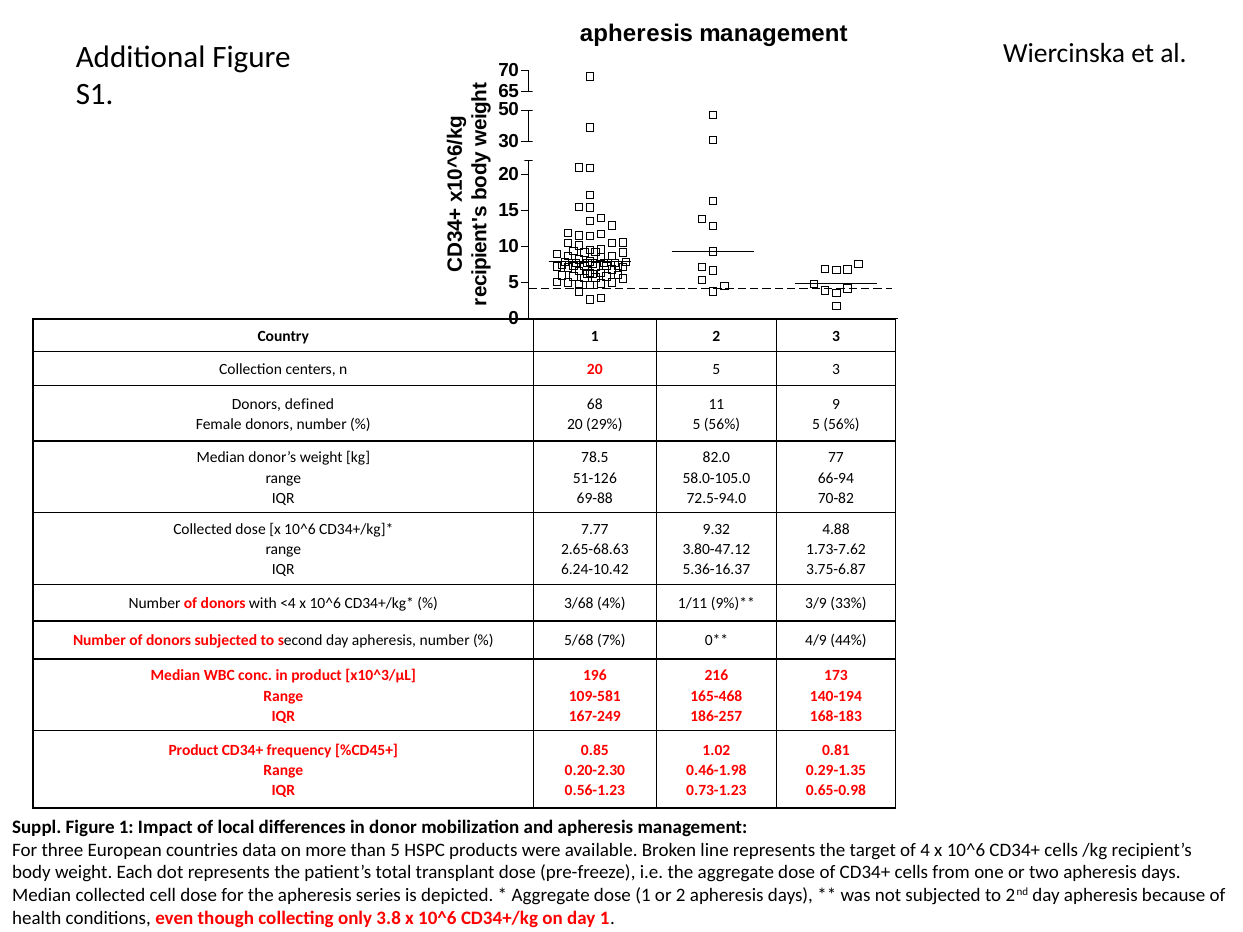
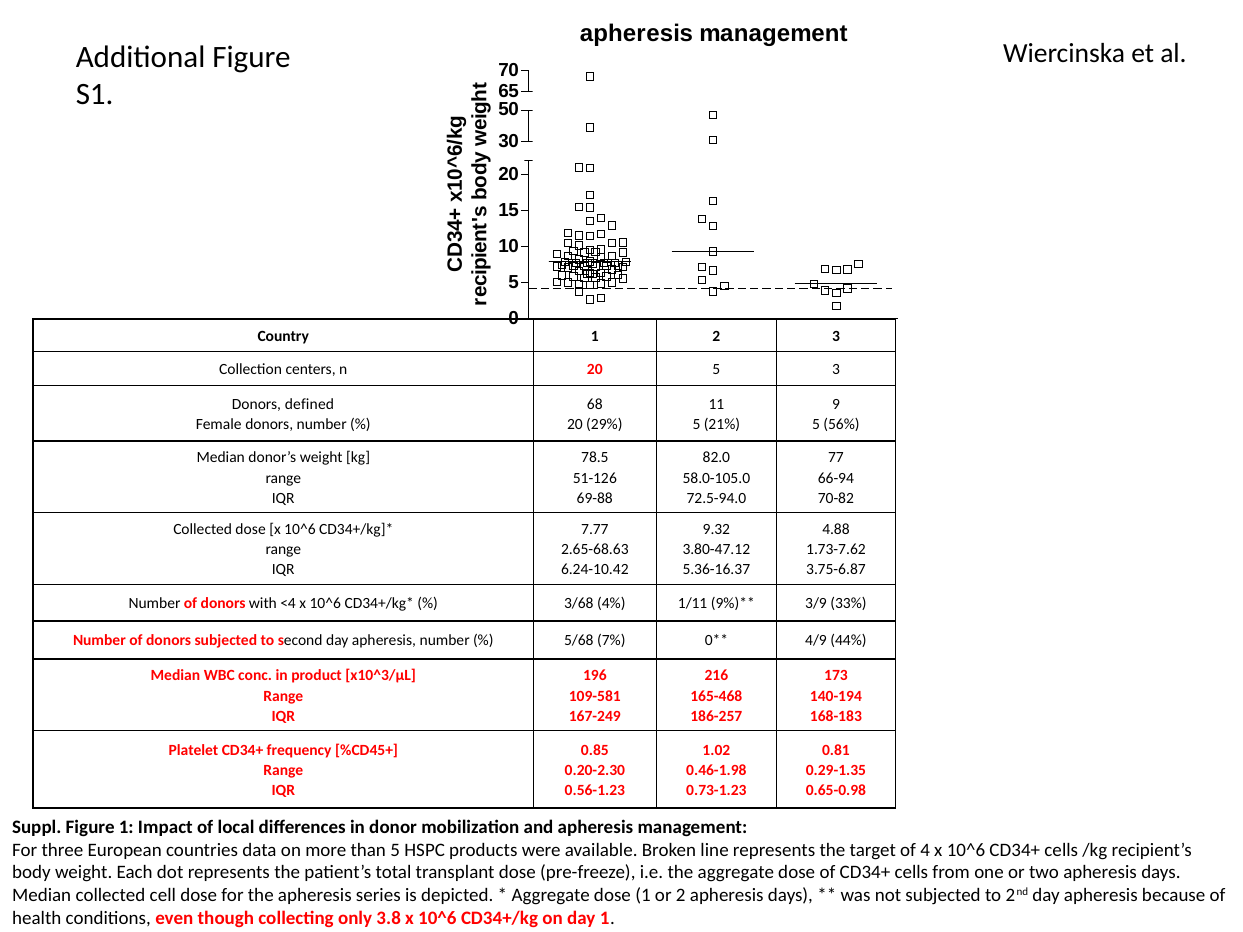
56% at (722, 424): 56% -> 21%
Product at (194, 750): Product -> Platelet
